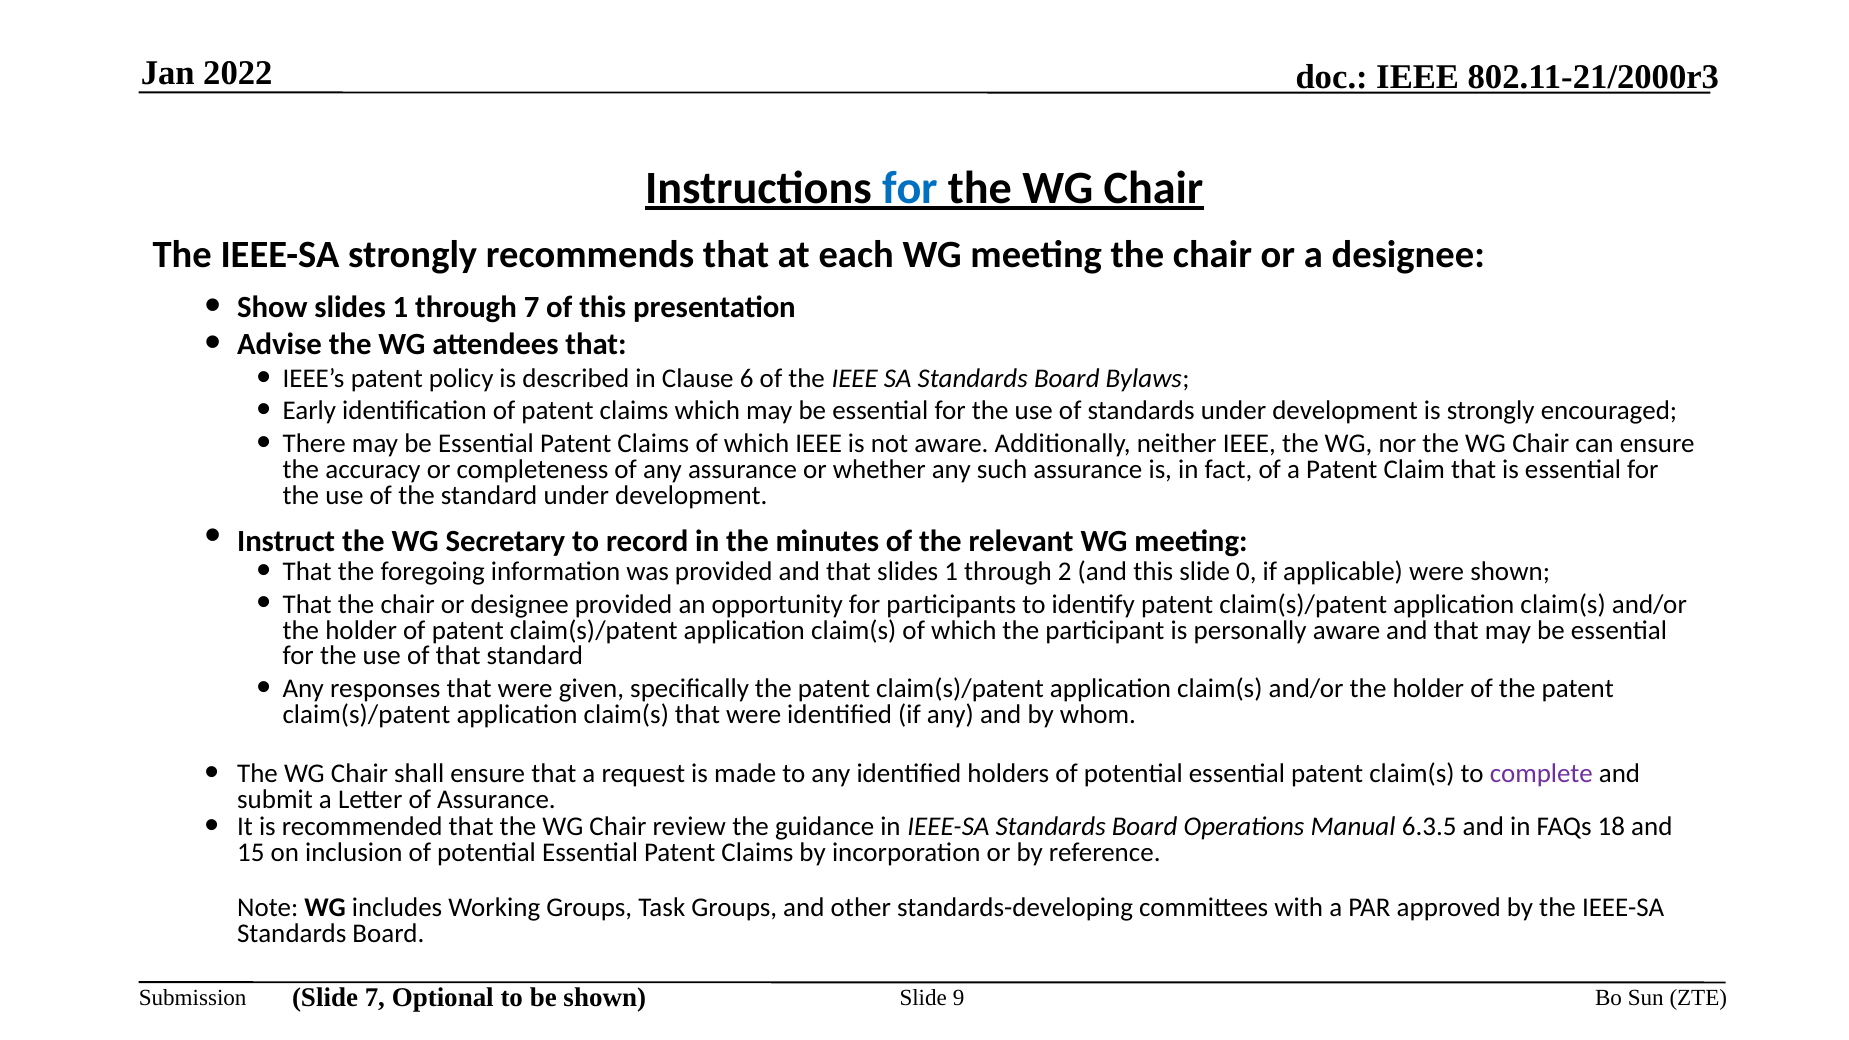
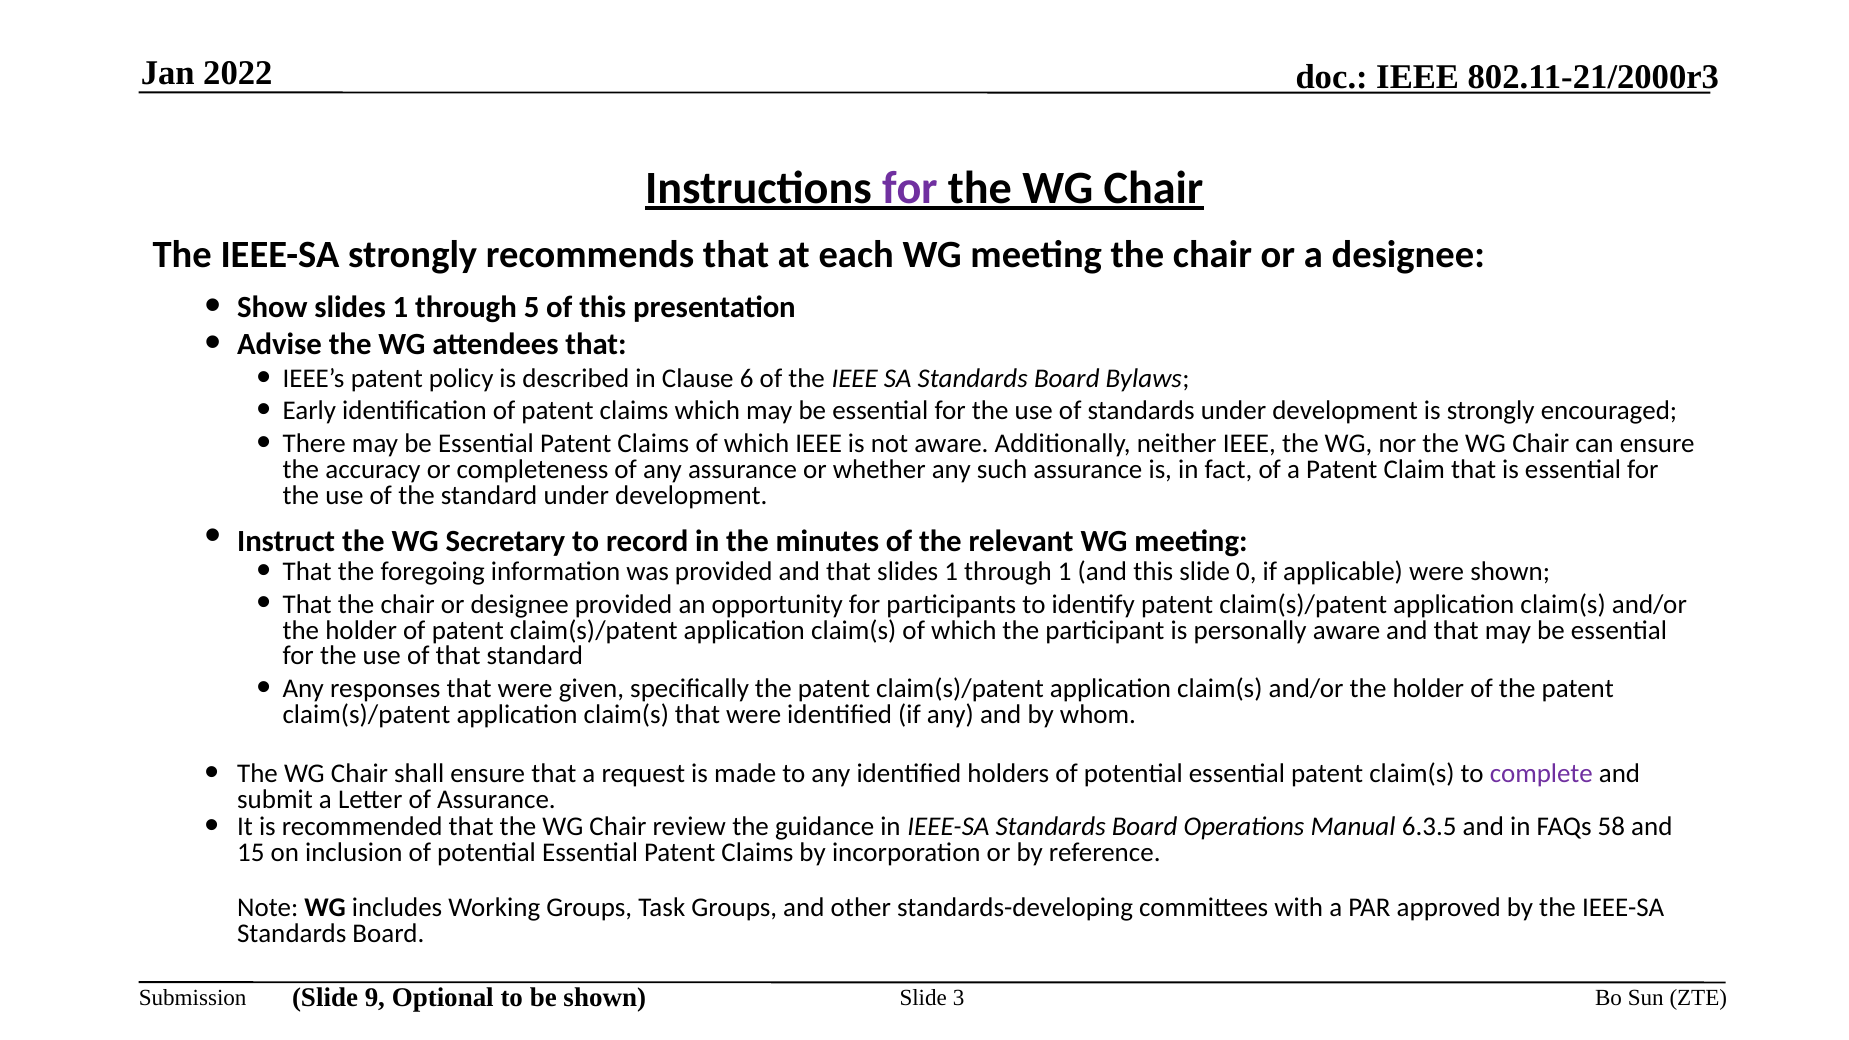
for at (910, 188) colour: blue -> purple
through 7: 7 -> 5
through 2: 2 -> 1
18: 18 -> 58
Slide 7: 7 -> 9
9: 9 -> 3
